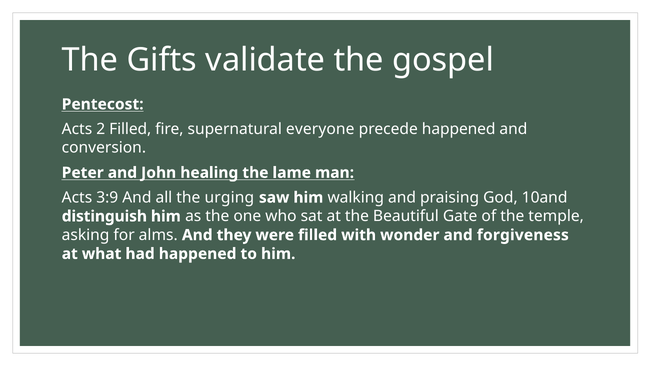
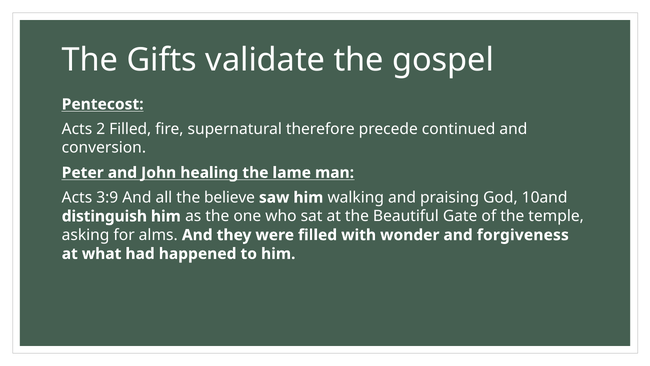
everyone: everyone -> therefore
precede happened: happened -> continued
urging: urging -> believe
